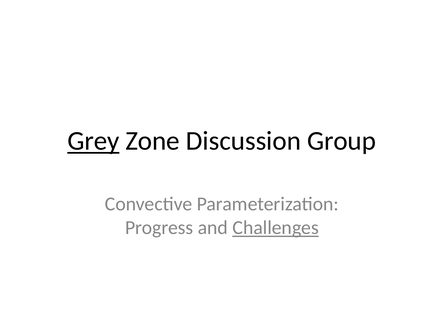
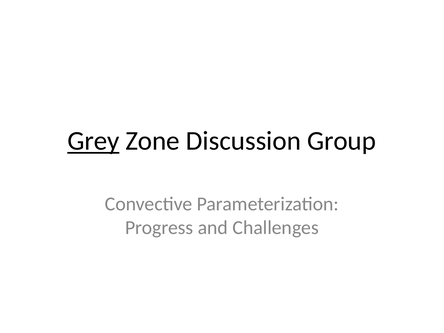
Challenges underline: present -> none
